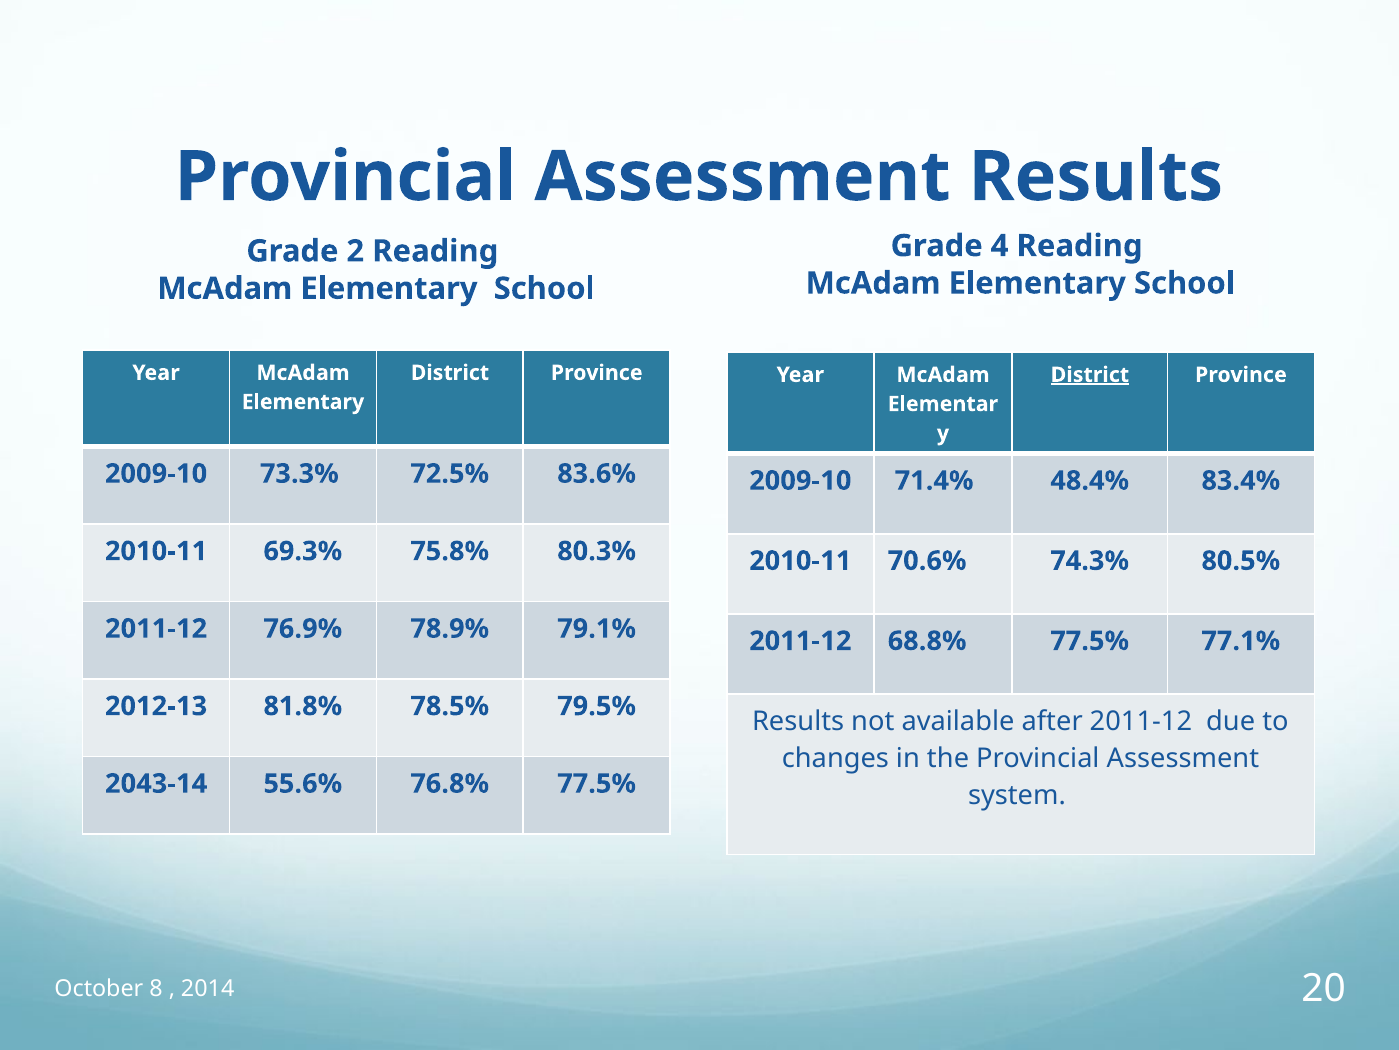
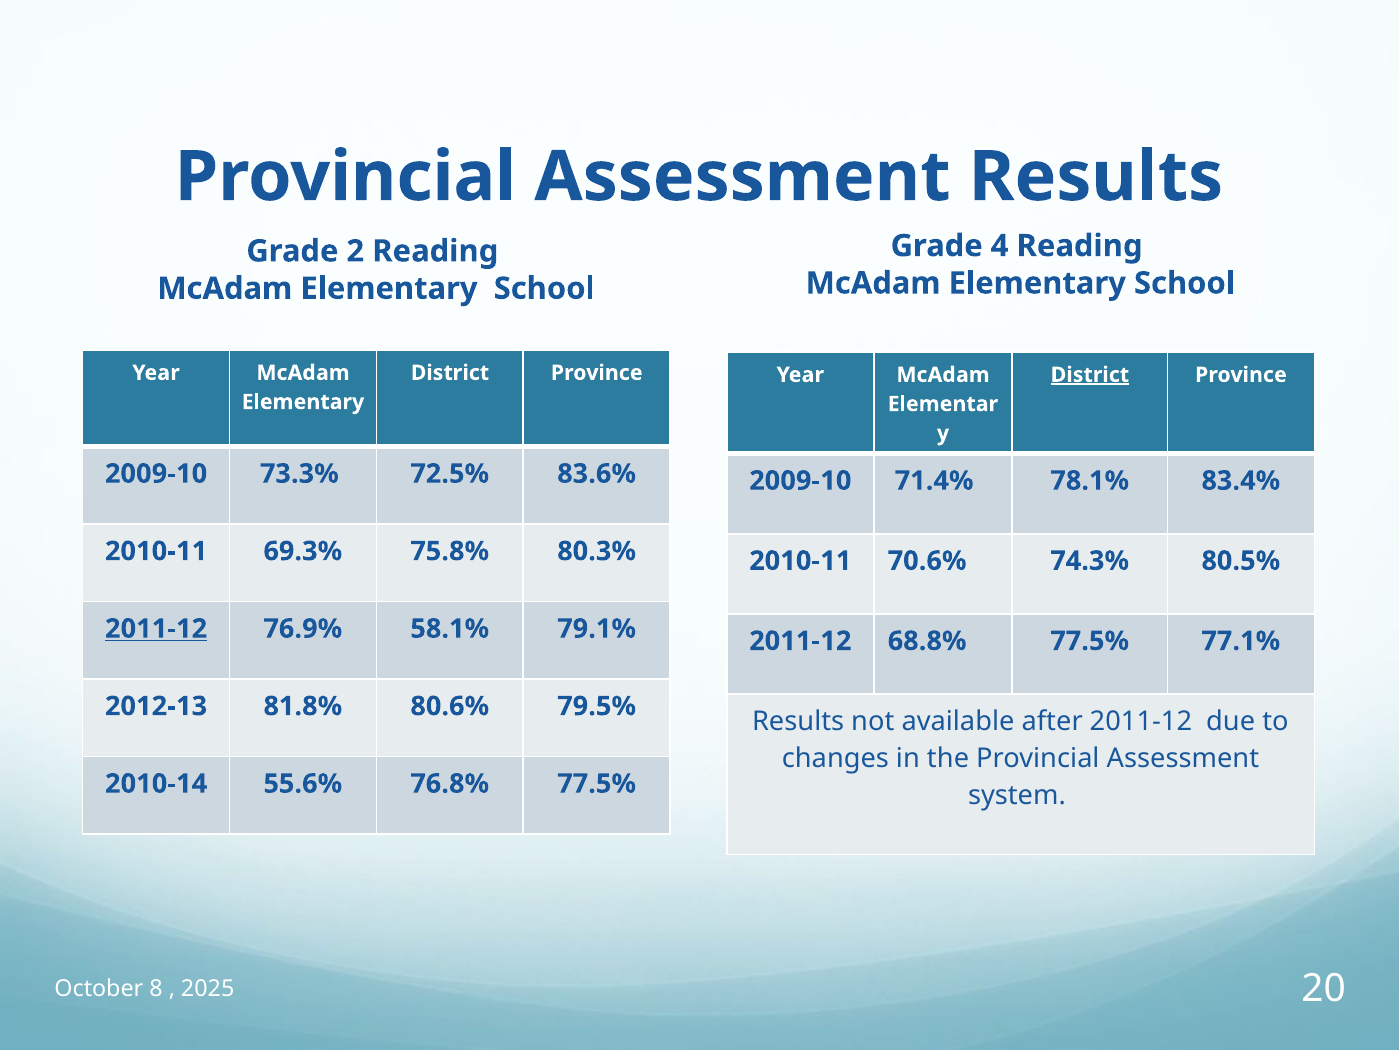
48.4%: 48.4% -> 78.1%
2011-12 at (156, 628) underline: none -> present
78.9%: 78.9% -> 58.1%
78.5%: 78.5% -> 80.6%
2043-14: 2043-14 -> 2010-14
2014: 2014 -> 2025
